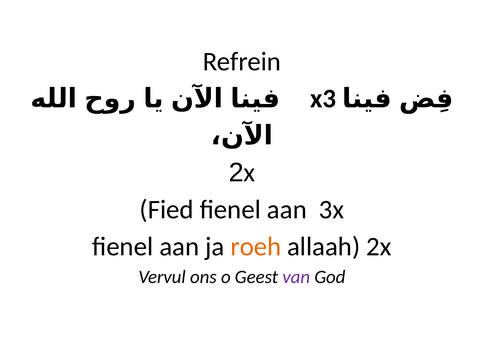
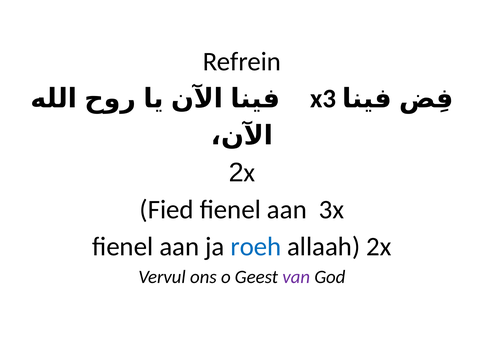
roeh colour: orange -> blue
